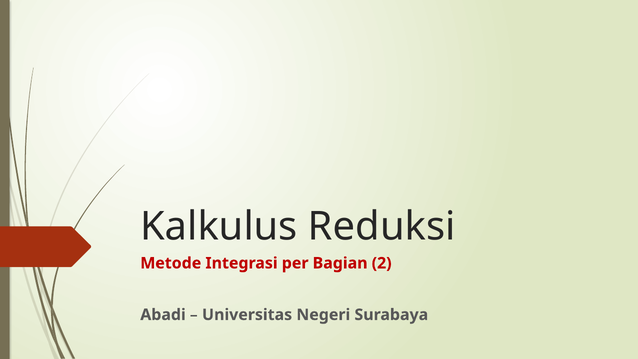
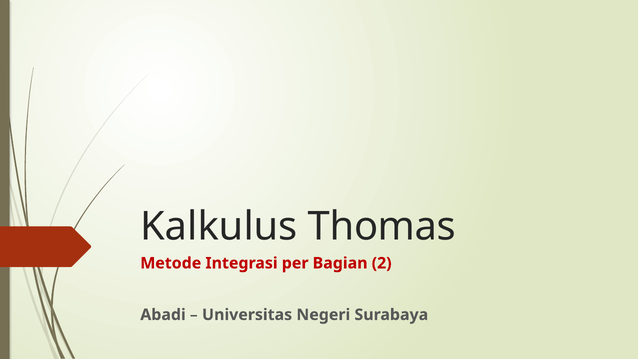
Reduksi: Reduksi -> Thomas
